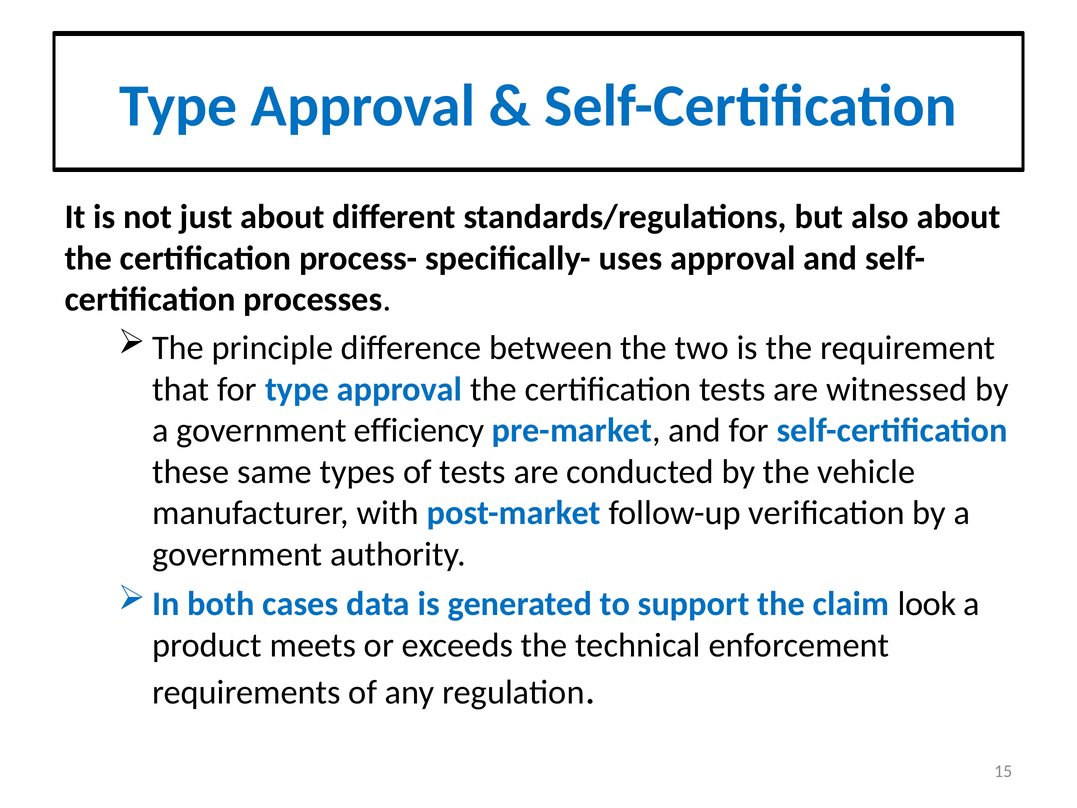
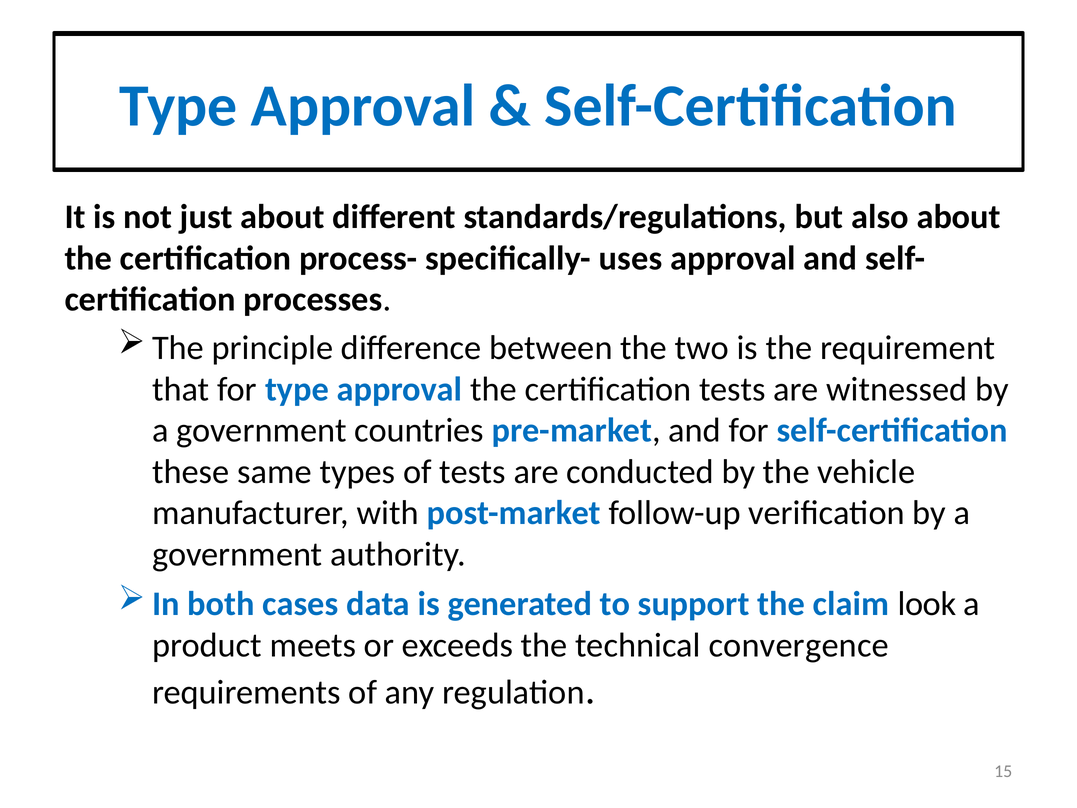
efficiency: efficiency -> countries
enforcement: enforcement -> convergence
